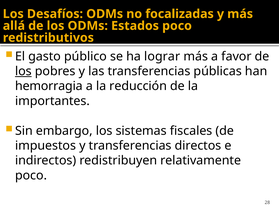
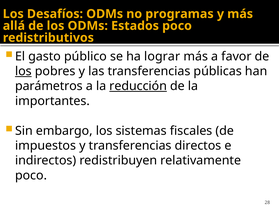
focalizadas: focalizadas -> programas
hemorragia: hemorragia -> parámetros
reducción underline: none -> present
